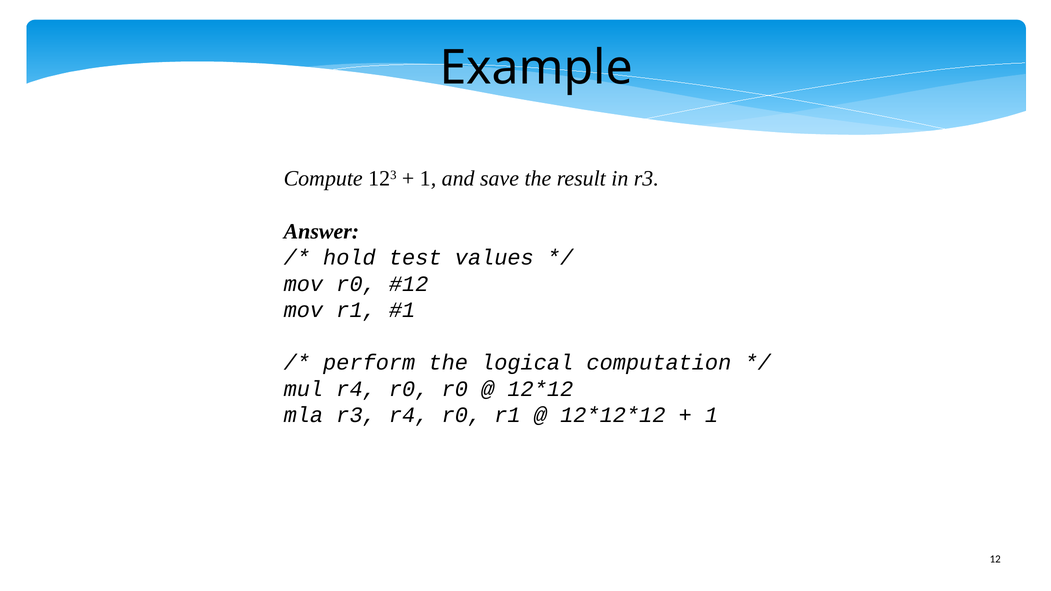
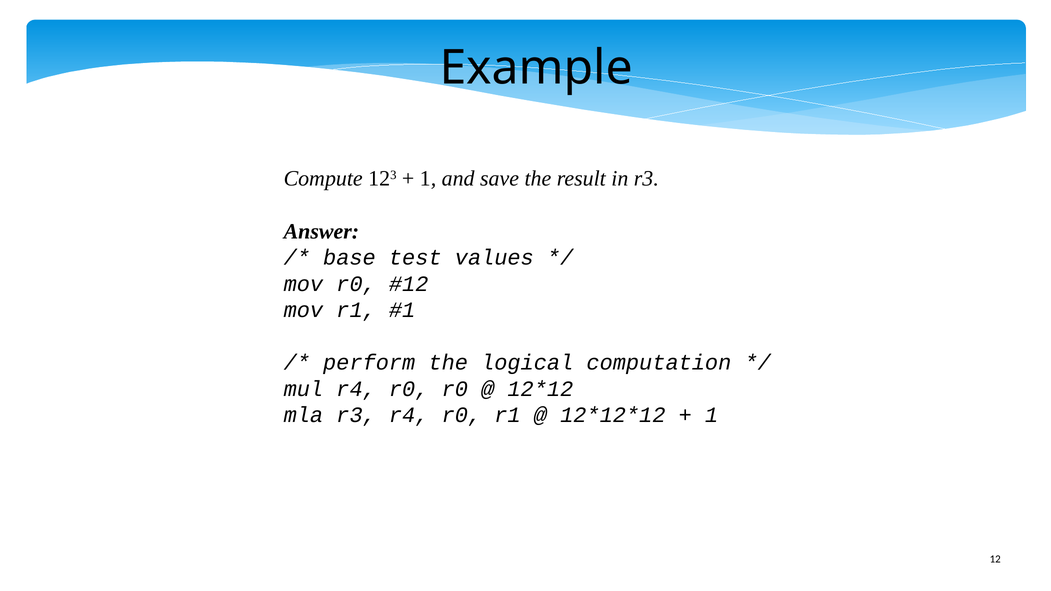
hold: hold -> base
